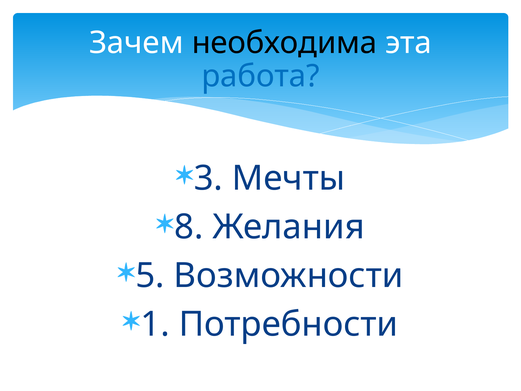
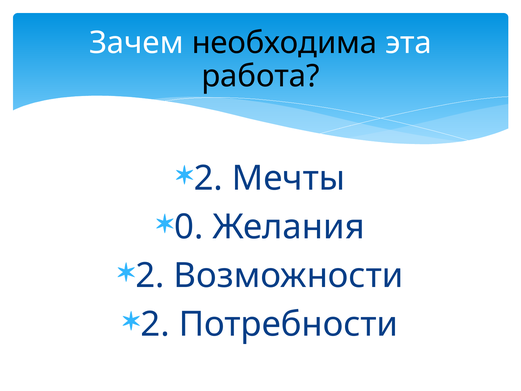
работа colour: blue -> black
3 at (208, 178): 3 -> 2
8: 8 -> 0
5 at (150, 276): 5 -> 2
1 at (155, 324): 1 -> 2
